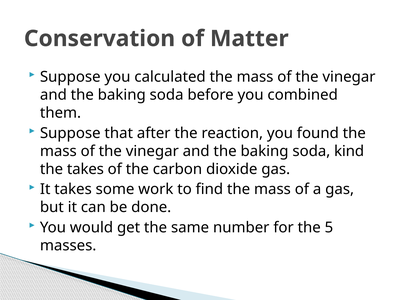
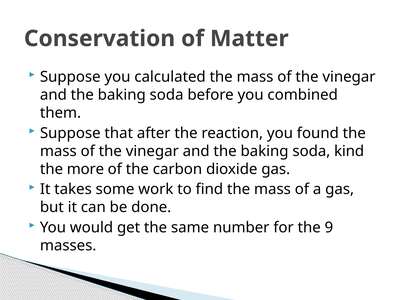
the takes: takes -> more
5: 5 -> 9
